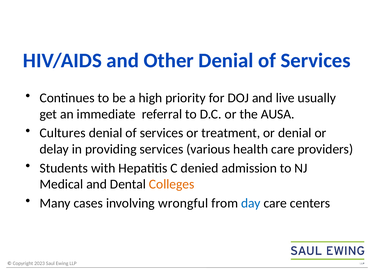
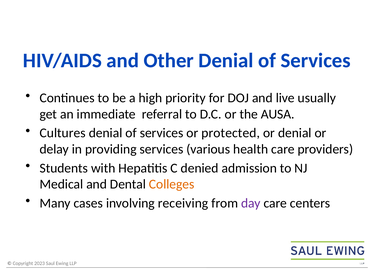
treatment: treatment -> protected
wrongful: wrongful -> receiving
day colour: blue -> purple
